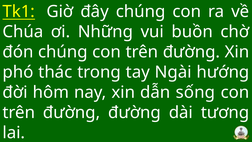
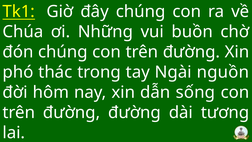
hướng: hướng -> nguồn
